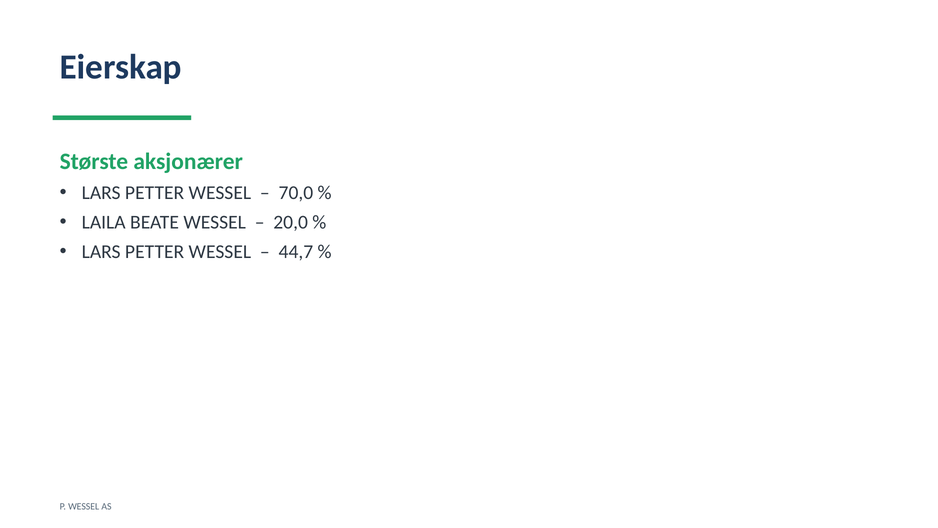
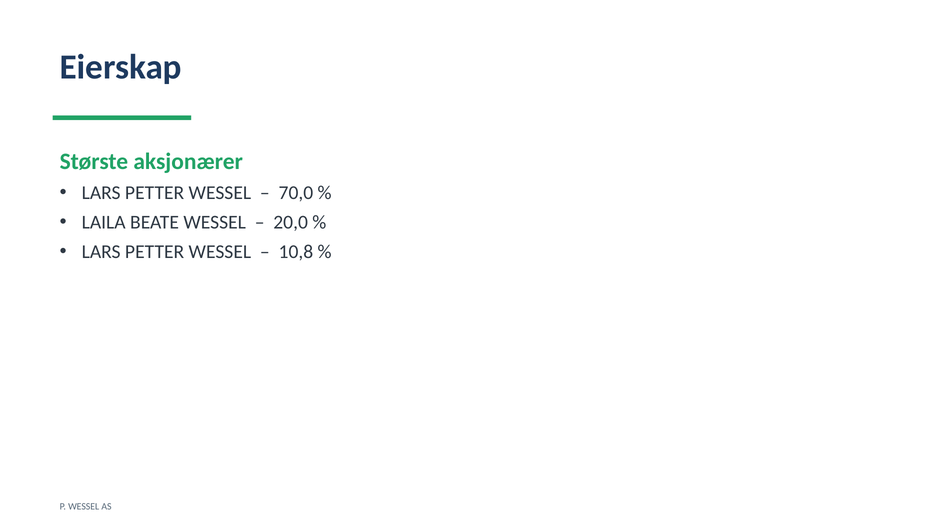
44,7: 44,7 -> 10,8
